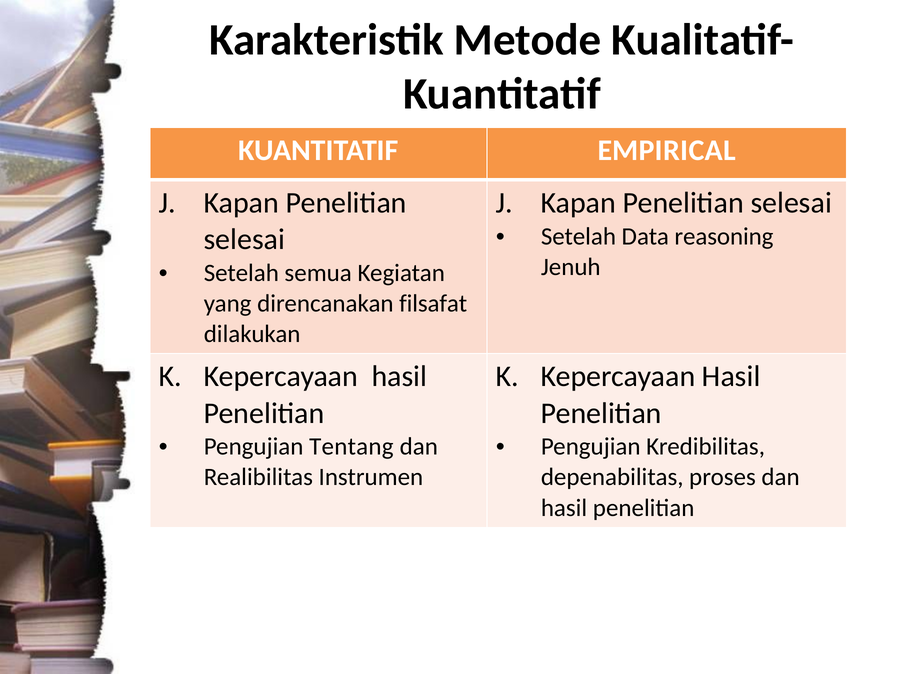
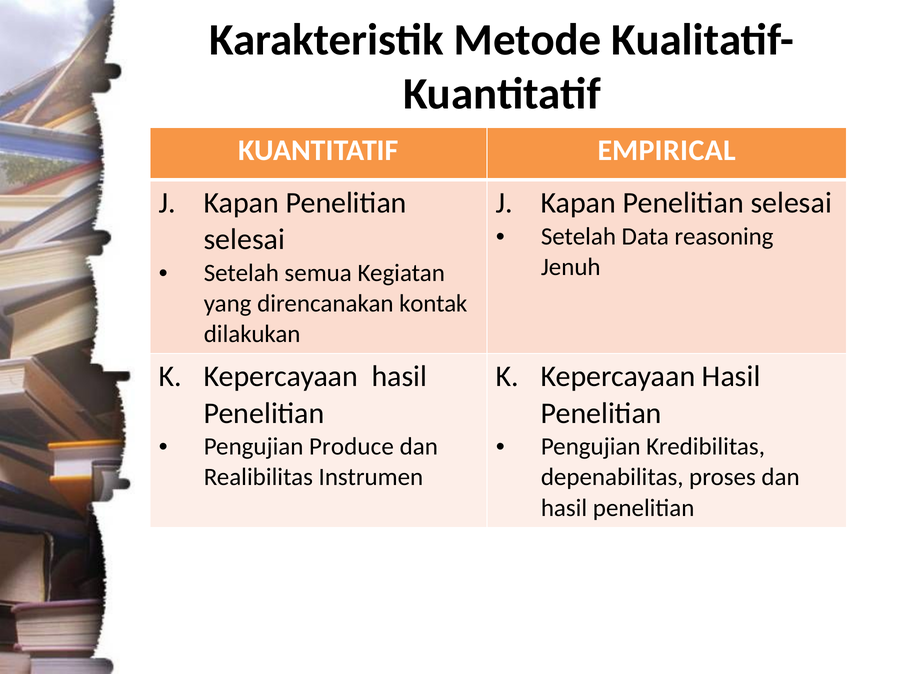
filsafat: filsafat -> kontak
Tentang: Tentang -> Produce
